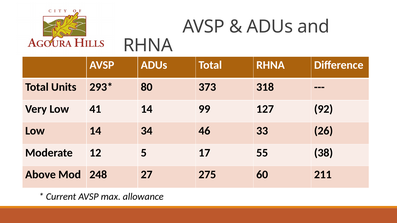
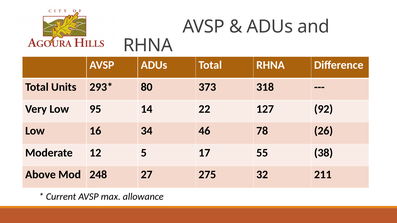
41: 41 -> 95
99: 99 -> 22
Low 14: 14 -> 16
33: 33 -> 78
60: 60 -> 32
